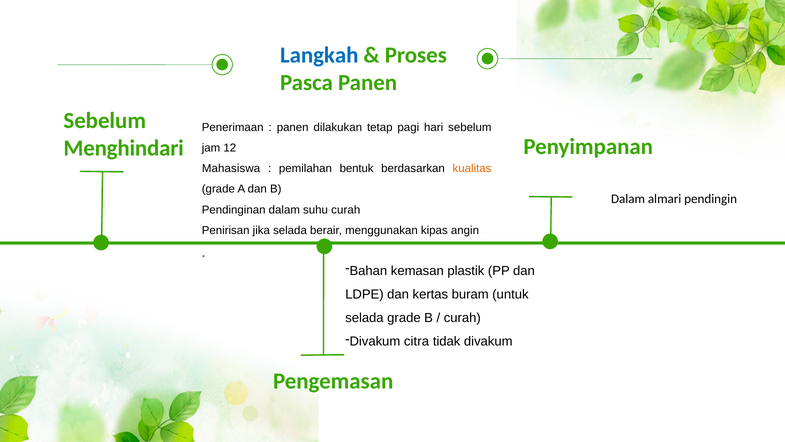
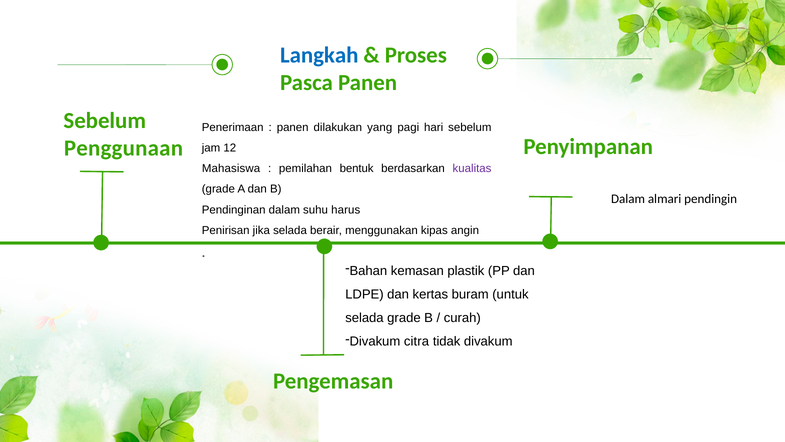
tetap: tetap -> yang
Menghindari: Menghindari -> Penggunaan
kualitas colour: orange -> purple
suhu curah: curah -> harus
